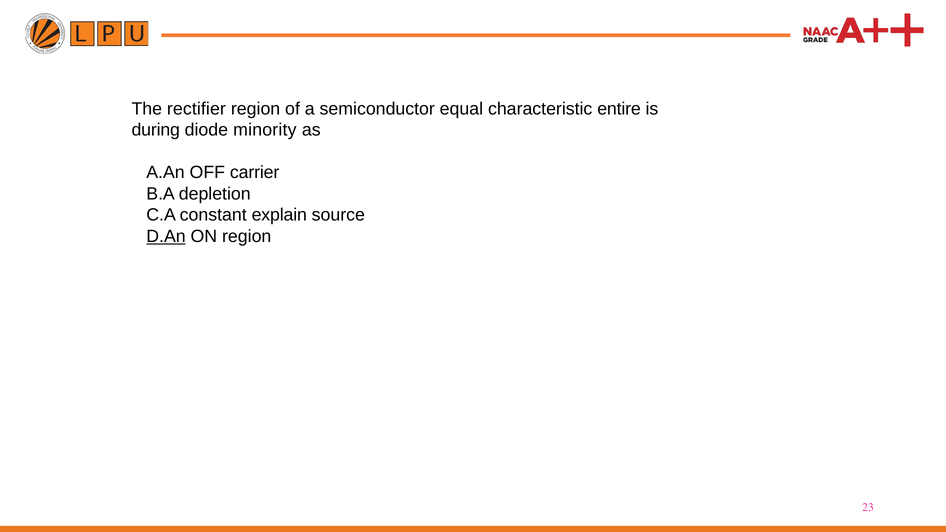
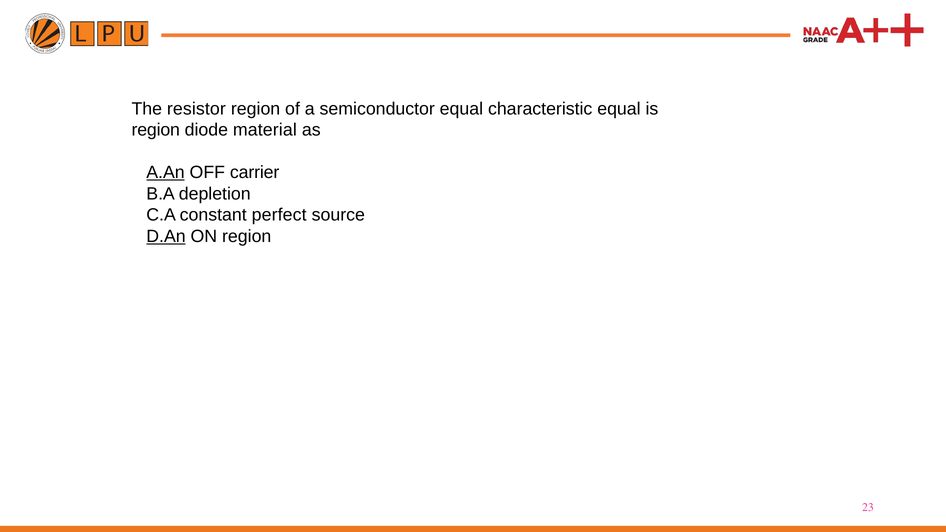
rectifier: rectifier -> resistor
characteristic entire: entire -> equal
during at (156, 130): during -> region
minority: minority -> material
A.An underline: none -> present
explain: explain -> perfect
